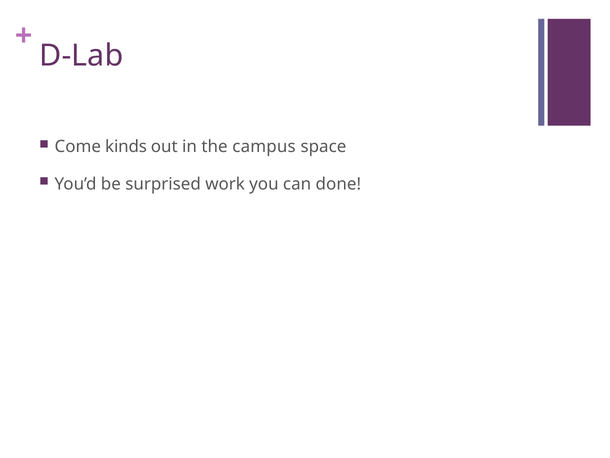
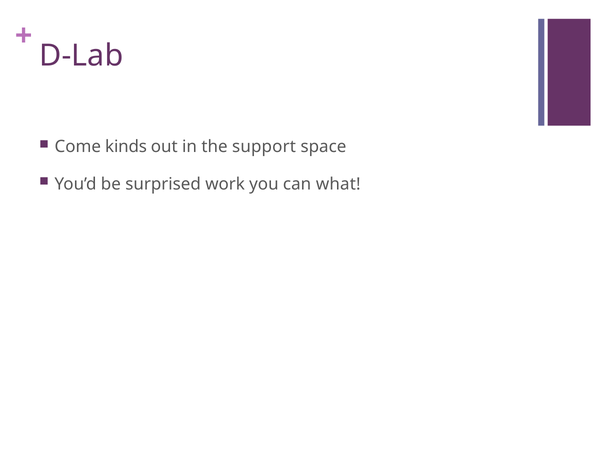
campus: campus -> support
done: done -> what
